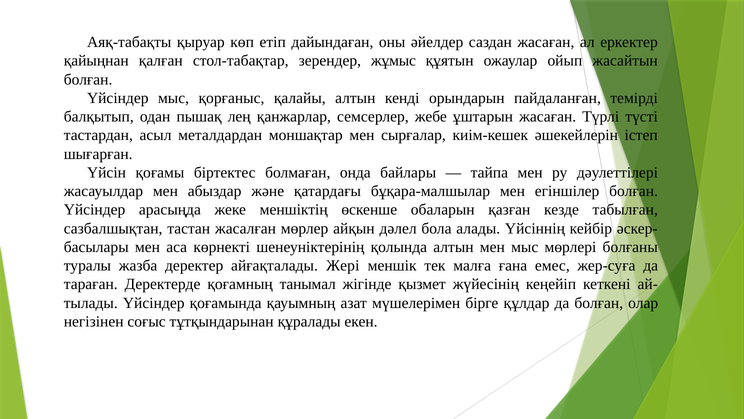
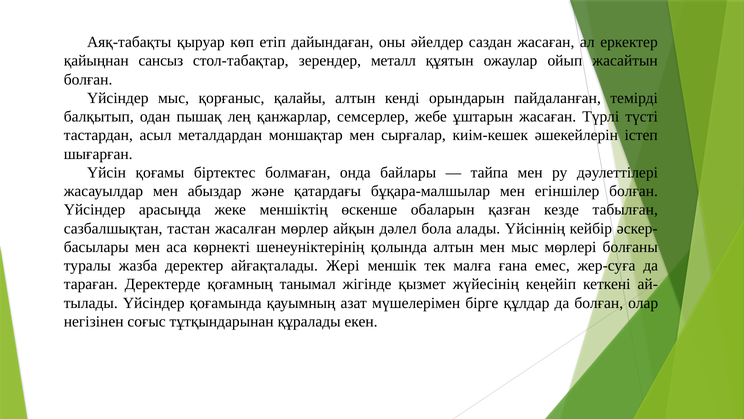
қалған: қалған -> сансыз
жұмыс: жұмыс -> металл
